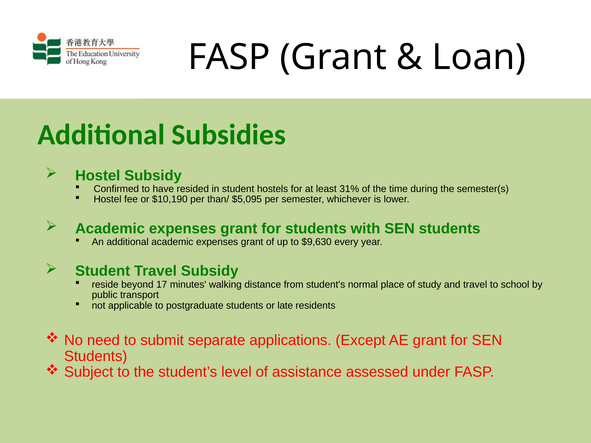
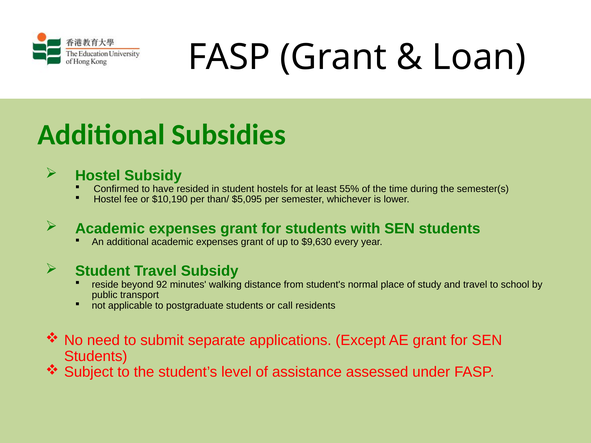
31%: 31% -> 55%
17: 17 -> 92
late: late -> call
